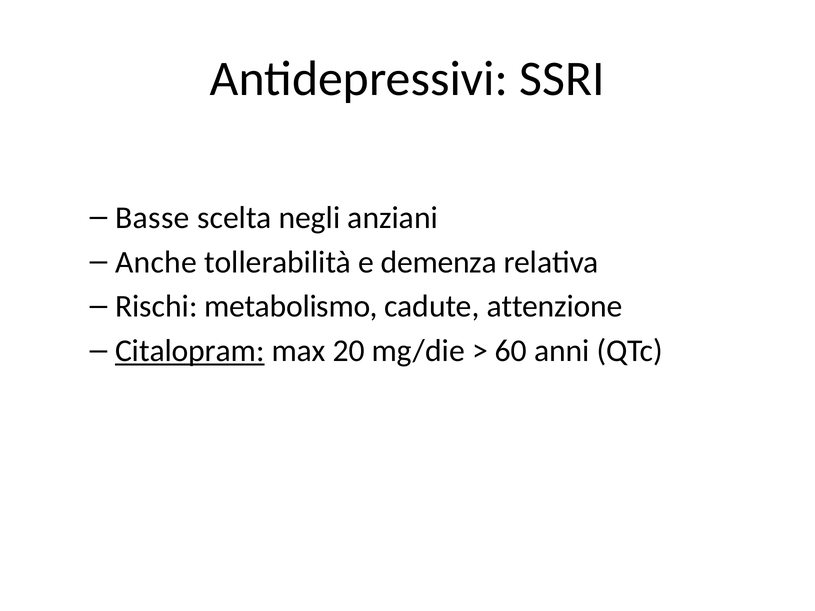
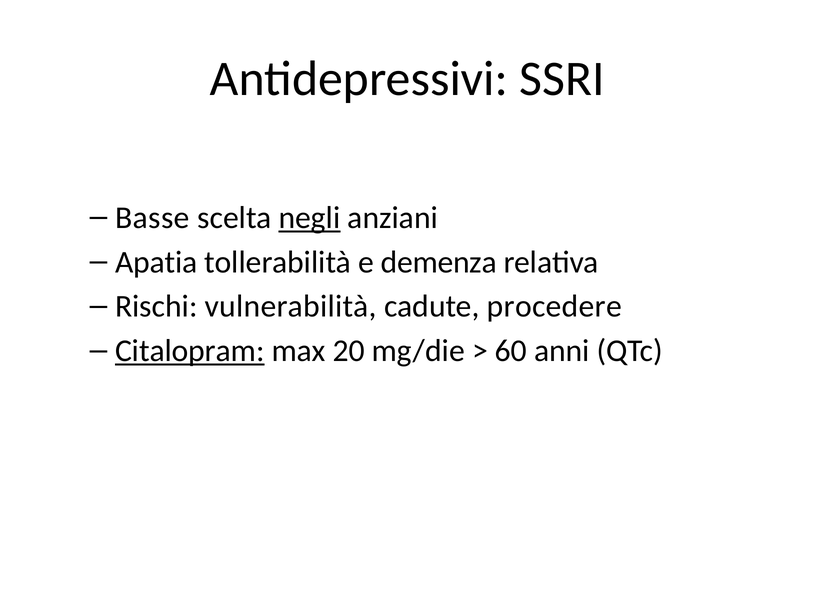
negli underline: none -> present
Anche: Anche -> Apatia
metabolismo: metabolismo -> vulnerabilità
attenzione: attenzione -> procedere
